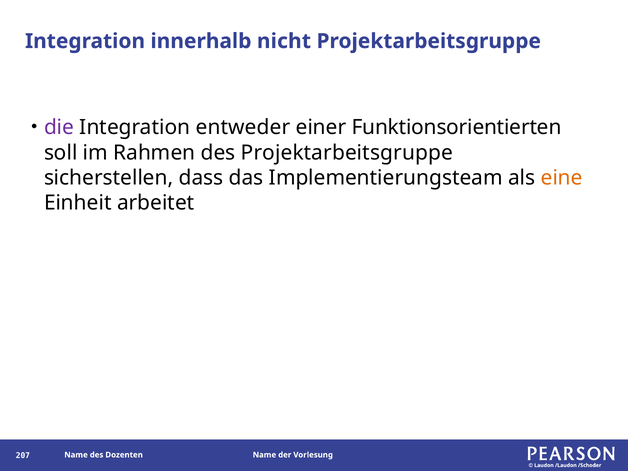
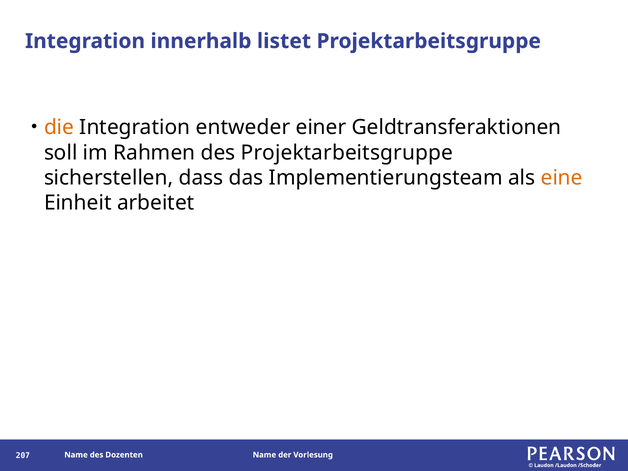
nicht: nicht -> listet
die colour: purple -> orange
Funktionsorientierten: Funktionsorientierten -> Geldtransferaktionen
